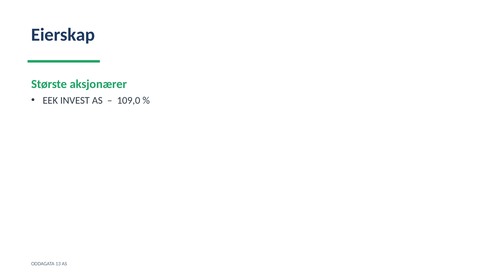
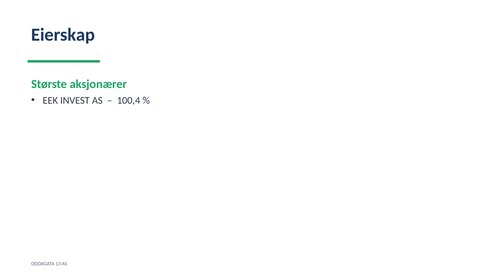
109,0: 109,0 -> 100,4
